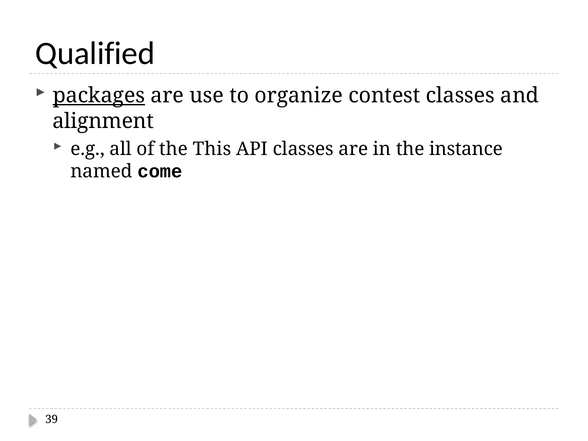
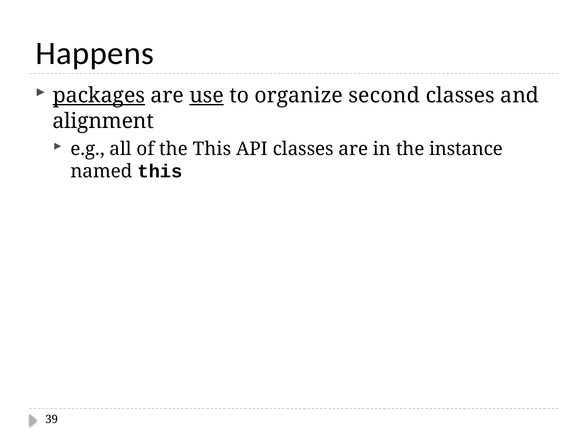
Qualified: Qualified -> Happens
use underline: none -> present
contest: contest -> second
named come: come -> this
